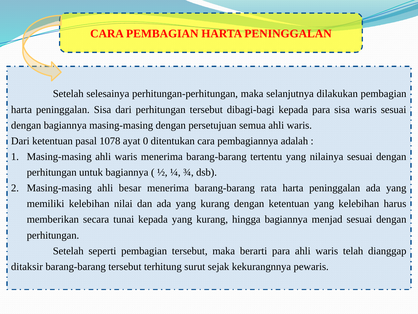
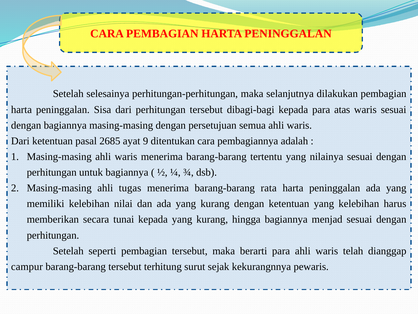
para sisa: sisa -> atas
1078: 1078 -> 2685
0: 0 -> 9
besar: besar -> tugas
ditaksir: ditaksir -> campur
